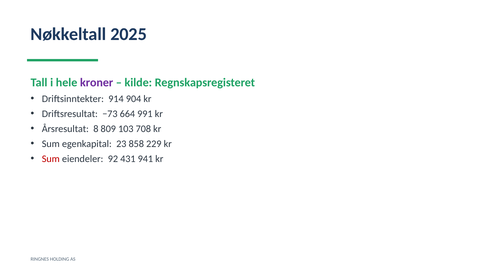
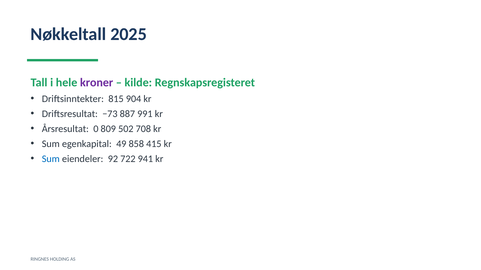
914: 914 -> 815
664: 664 -> 887
8: 8 -> 0
103: 103 -> 502
23: 23 -> 49
229: 229 -> 415
Sum at (51, 159) colour: red -> blue
431: 431 -> 722
